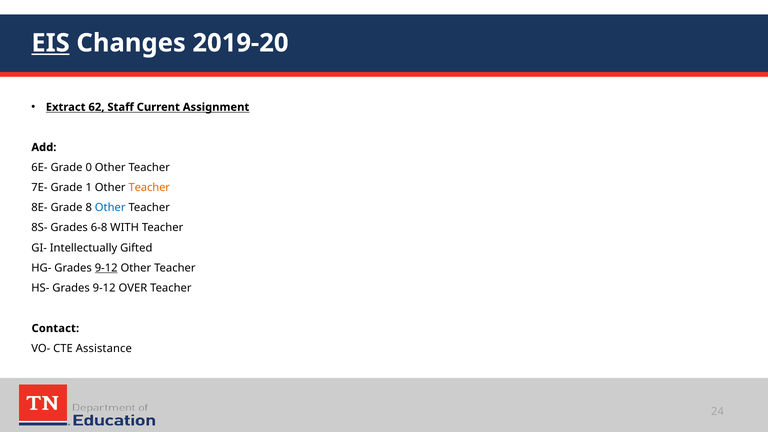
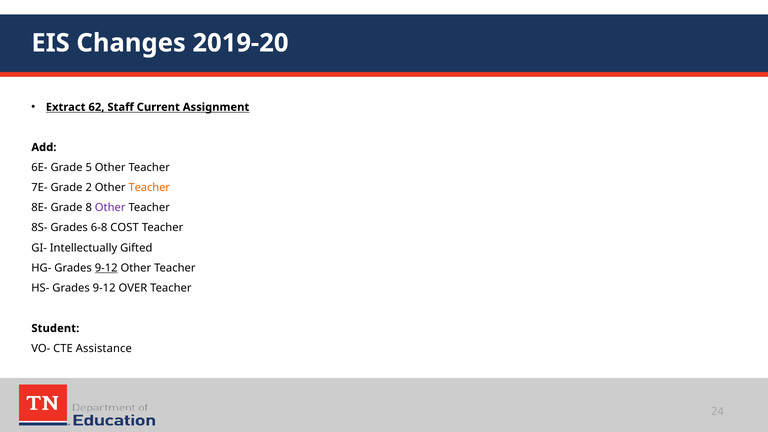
EIS underline: present -> none
0: 0 -> 5
1: 1 -> 2
Other at (110, 208) colour: blue -> purple
WITH: WITH -> COST
Contact: Contact -> Student
